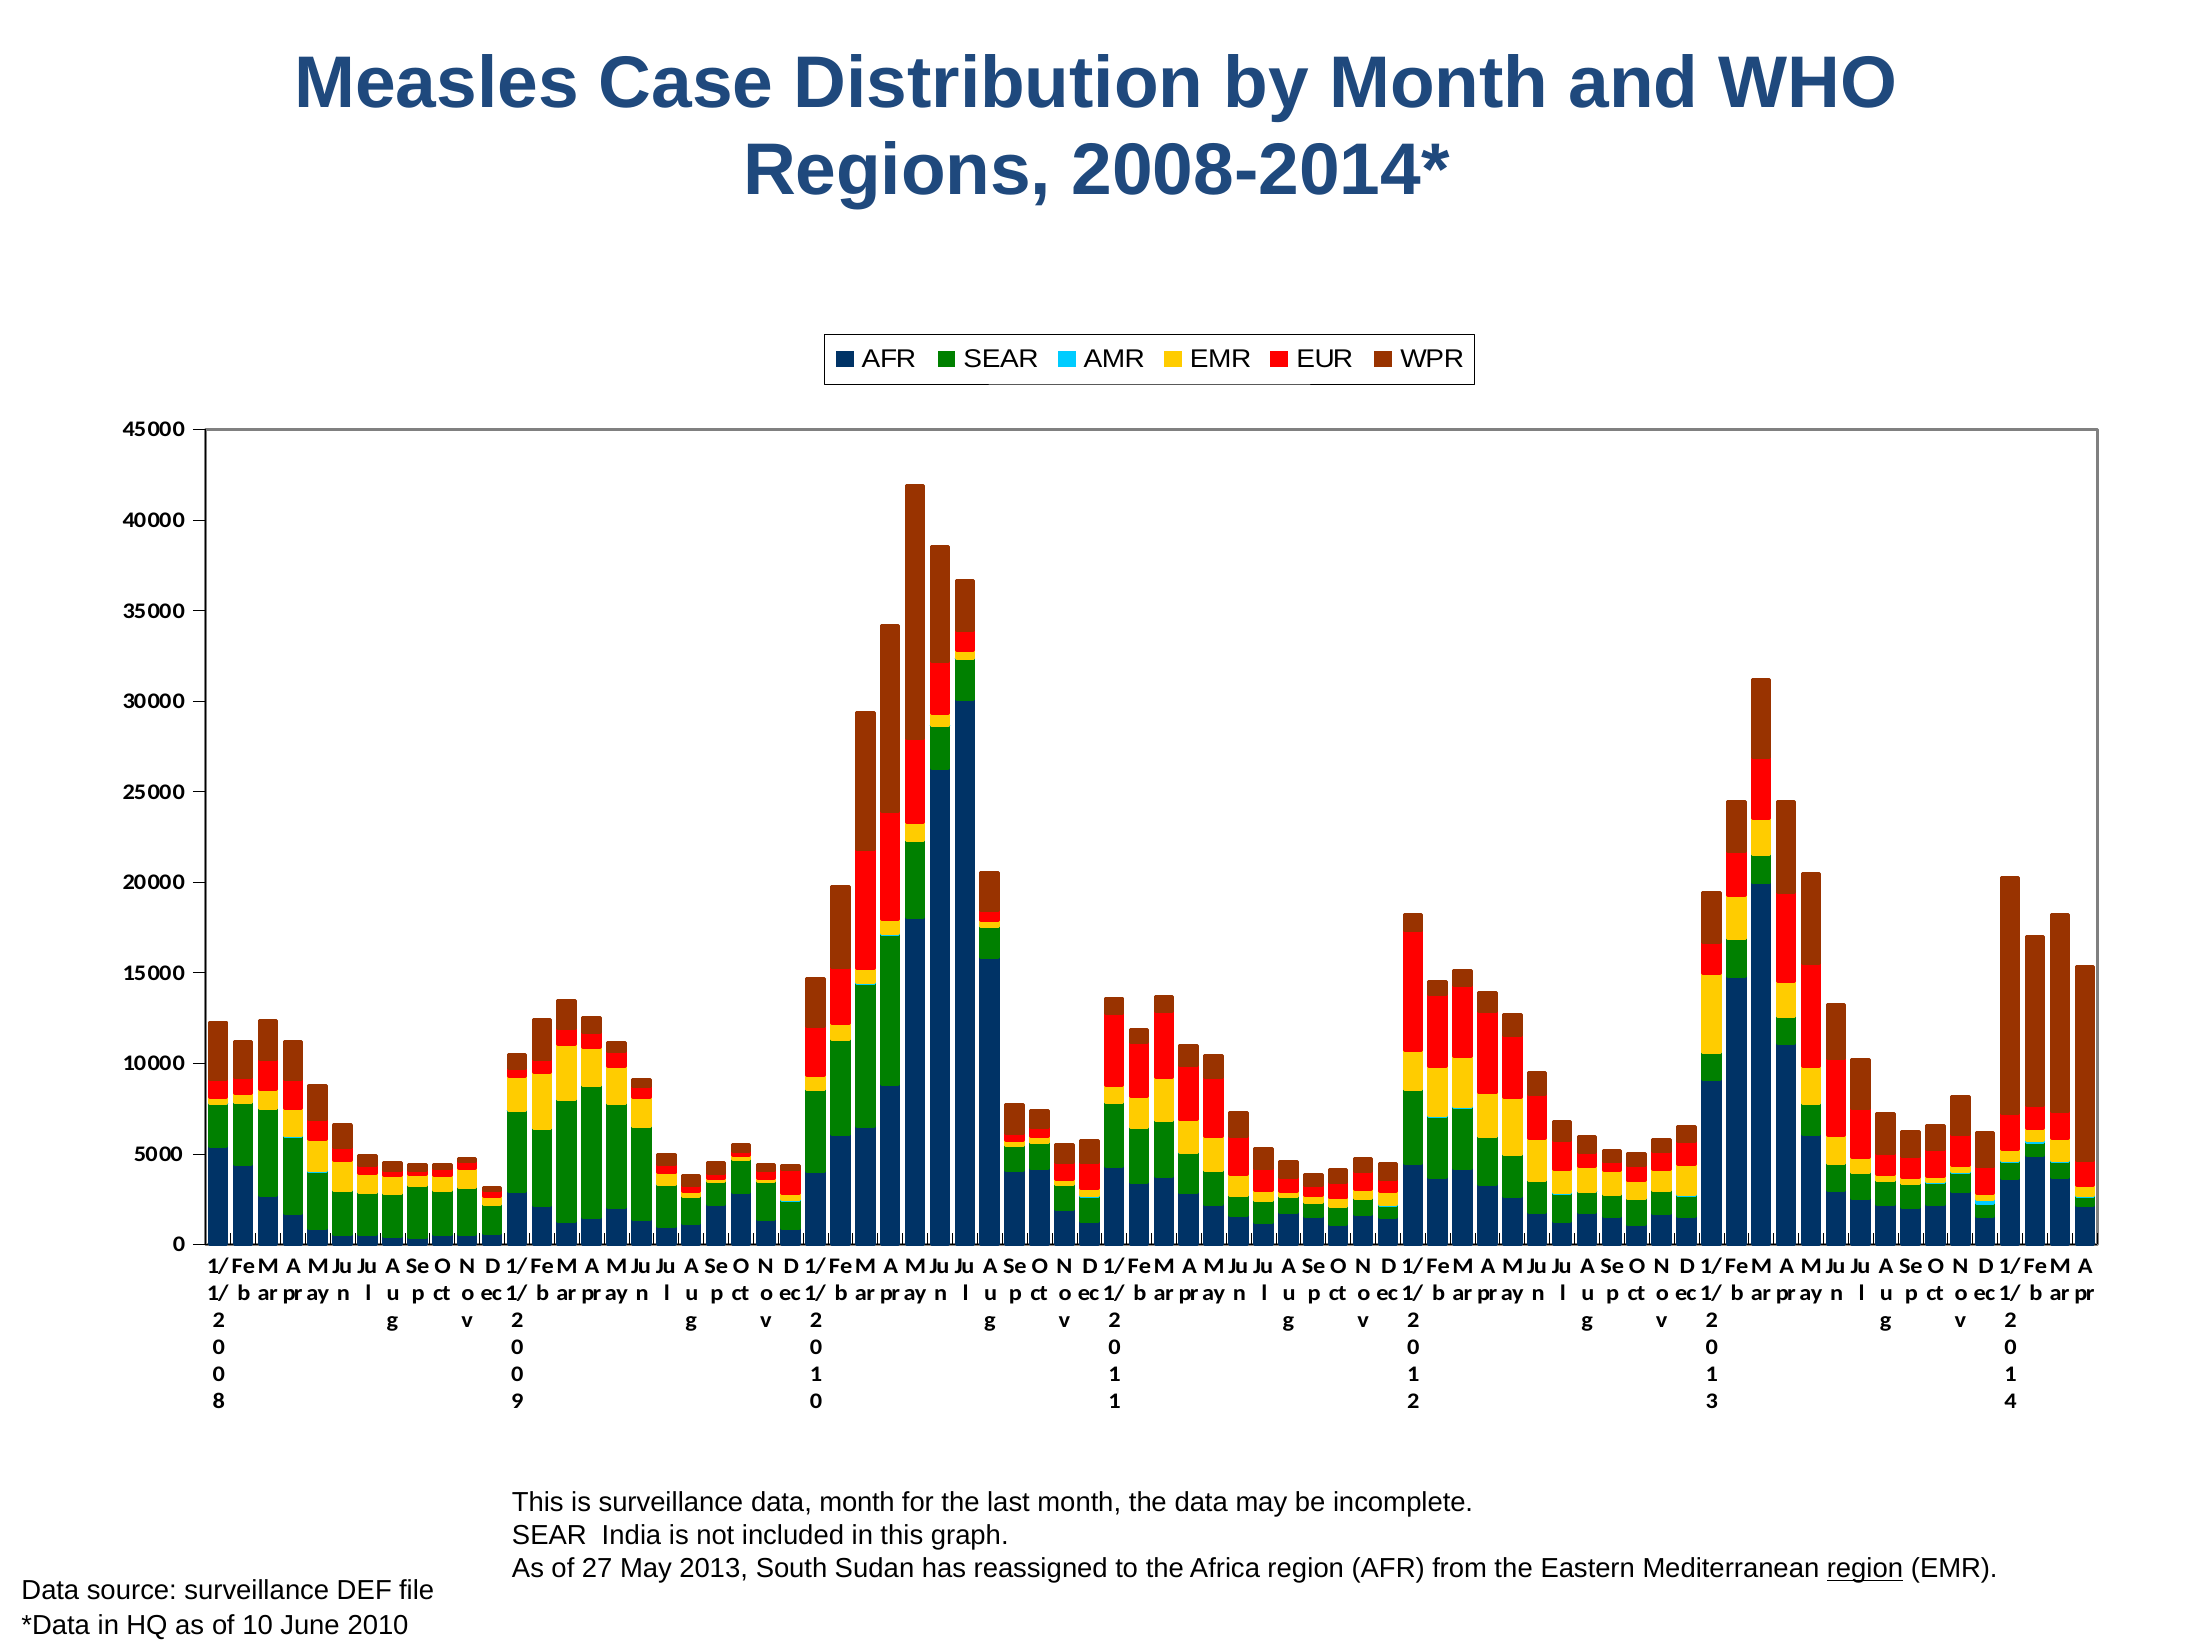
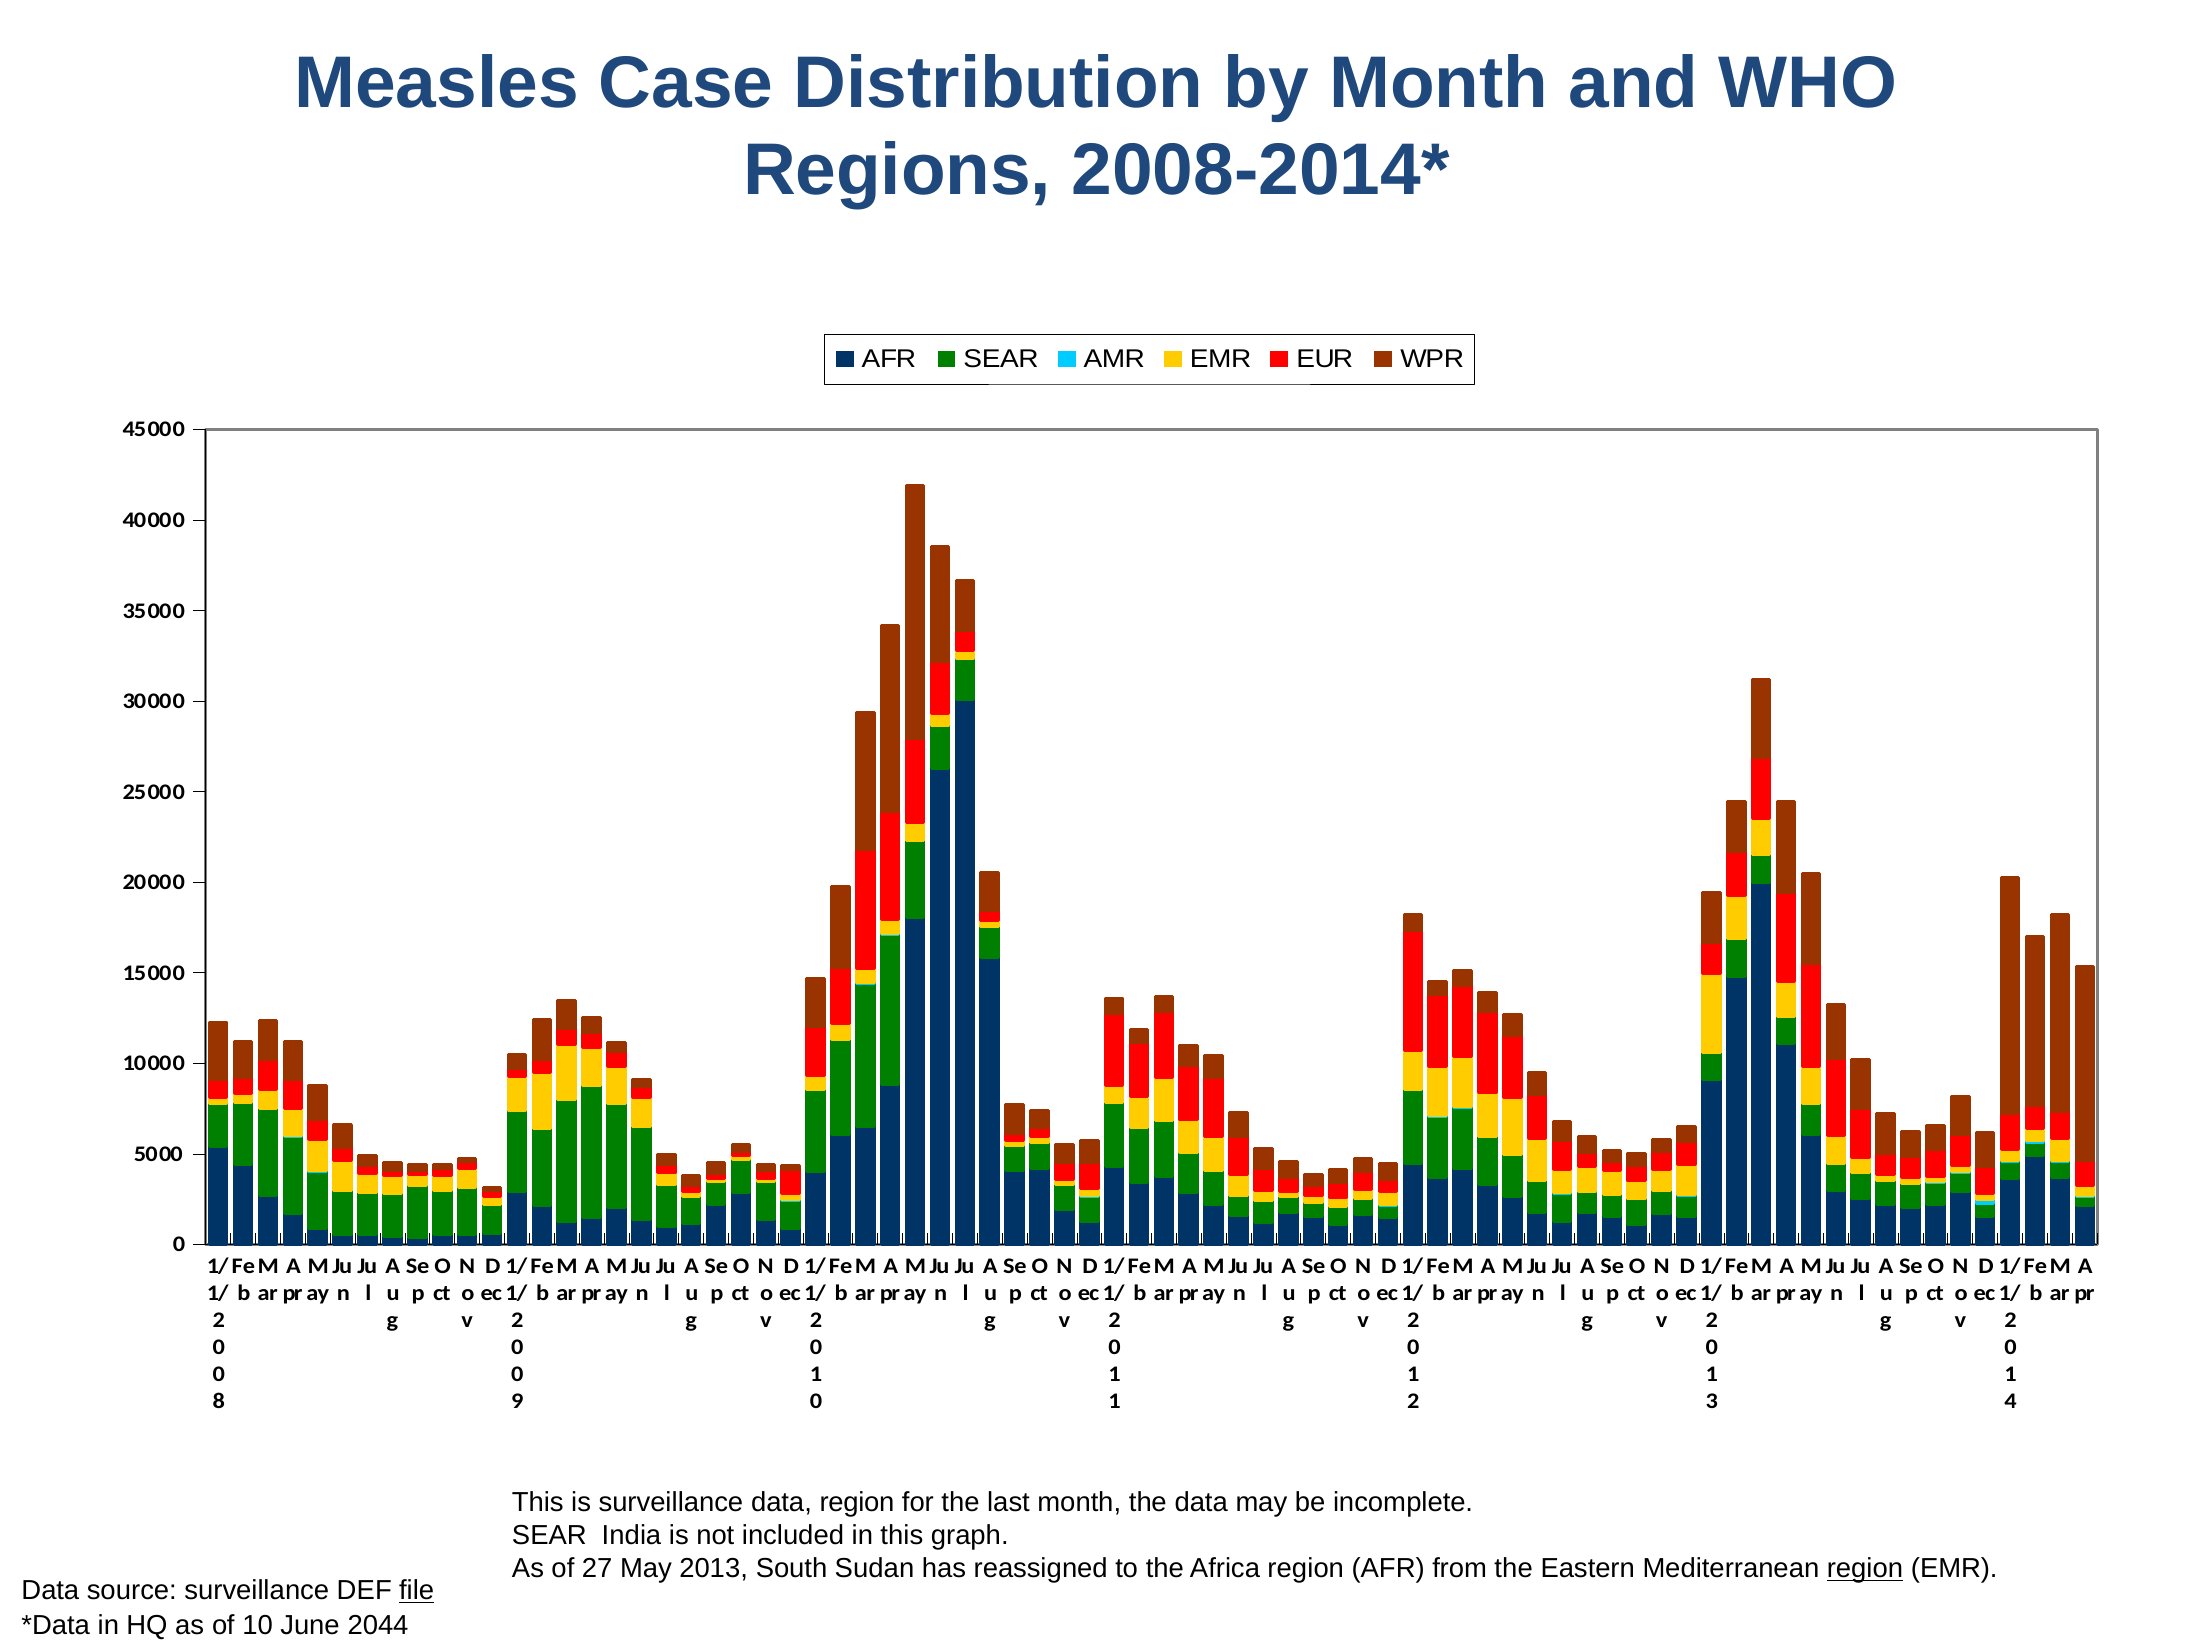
data month: month -> region
file underline: none -> present
2010: 2010 -> 2044
